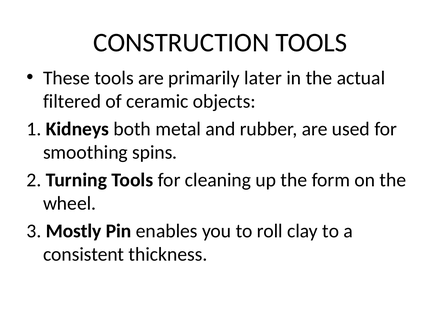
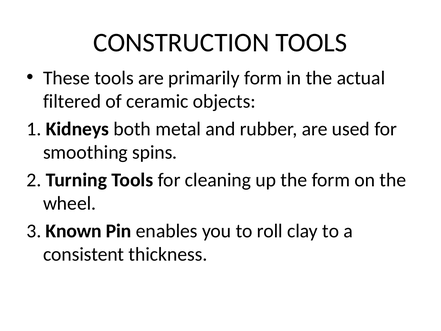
primarily later: later -> form
Mostly: Mostly -> Known
